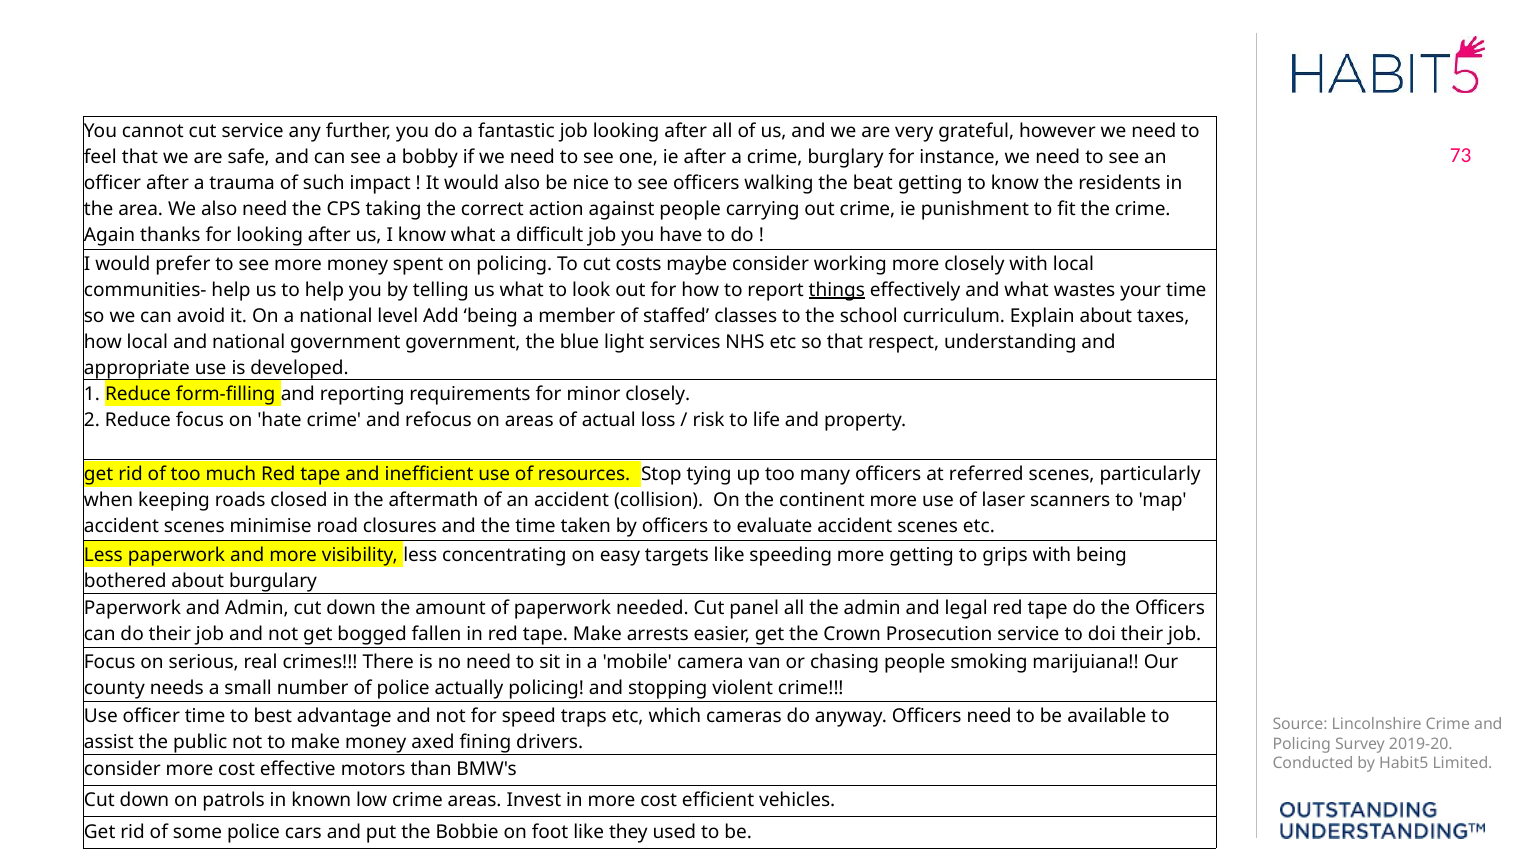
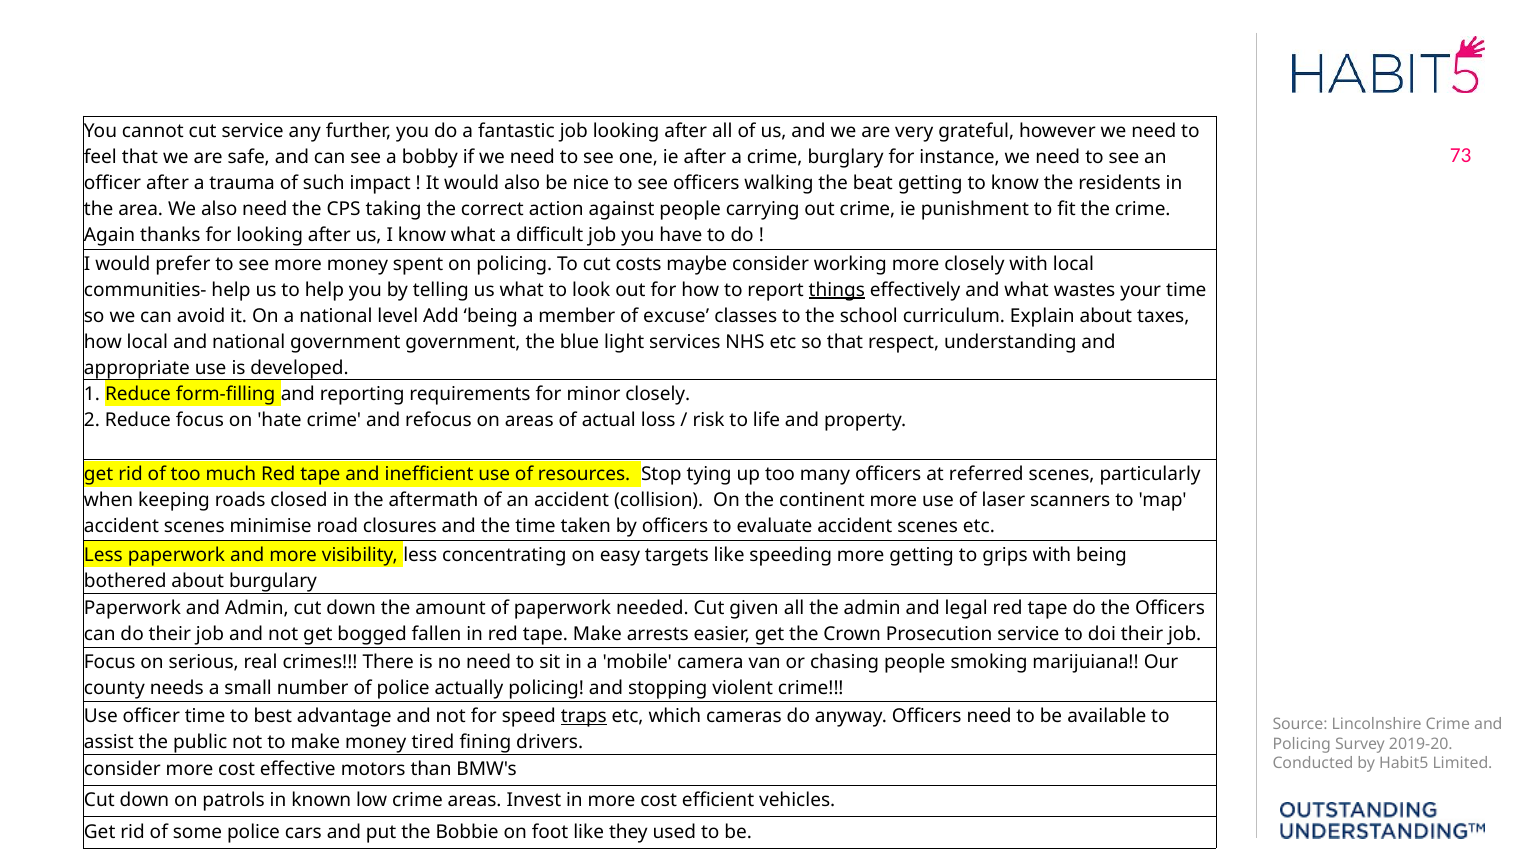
staffed: staffed -> excuse
panel: panel -> given
traps underline: none -> present
axed: axed -> tired
